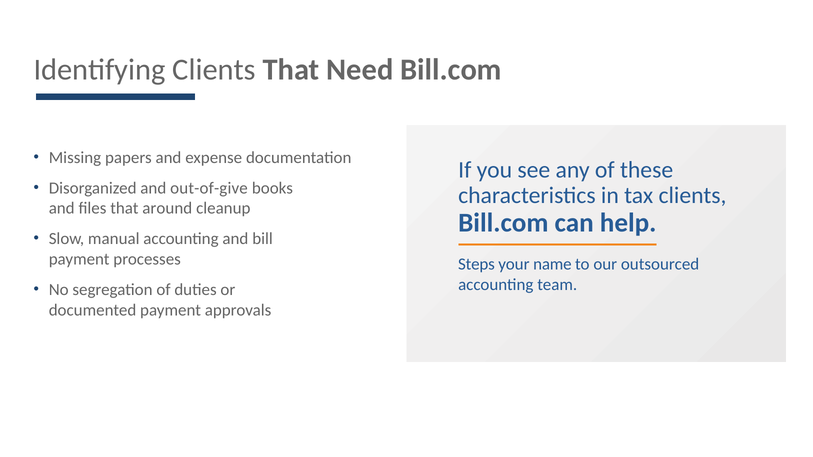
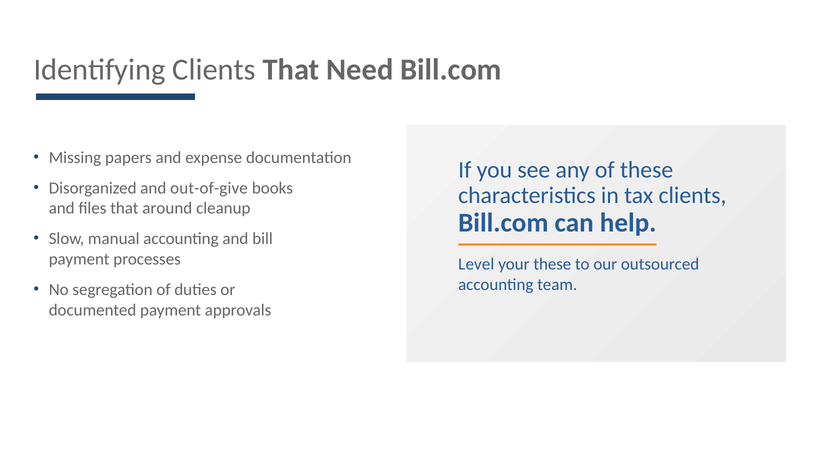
Steps: Steps -> Level
your name: name -> these
